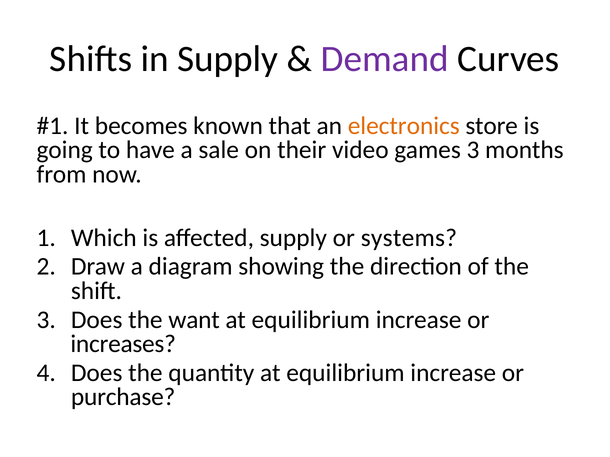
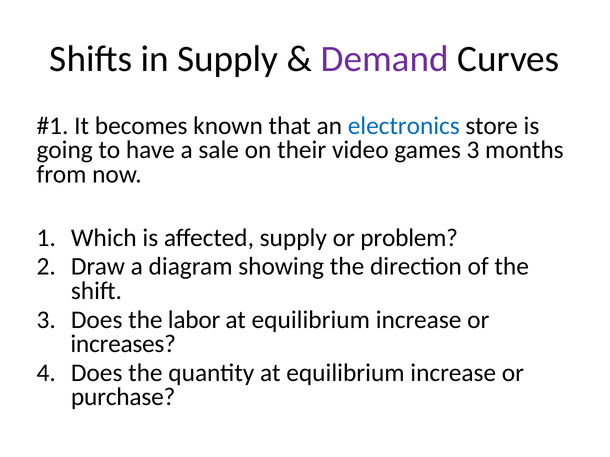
electronics colour: orange -> blue
systems: systems -> problem
want: want -> labor
